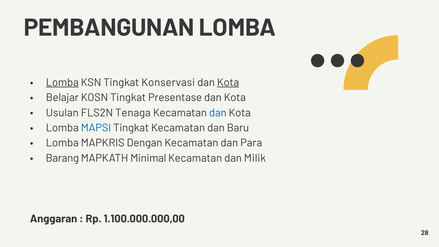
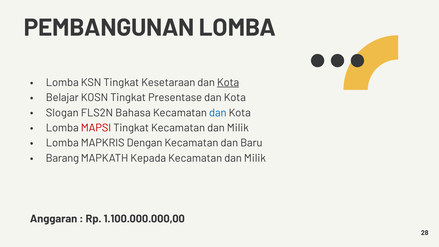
Lomba at (62, 82) underline: present -> none
Konservasi: Konservasi -> Kesetaraan
Usulan: Usulan -> Slogan
Tenaga: Tenaga -> Bahasa
MAPSI colour: blue -> red
Tingkat Kecamatan dan Baru: Baru -> Milik
Para: Para -> Baru
Minimal: Minimal -> Kepada
